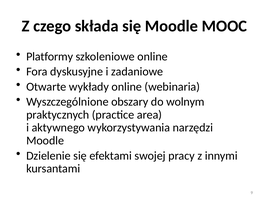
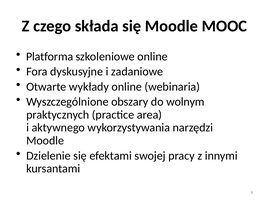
Platformy: Platformy -> Platforma
